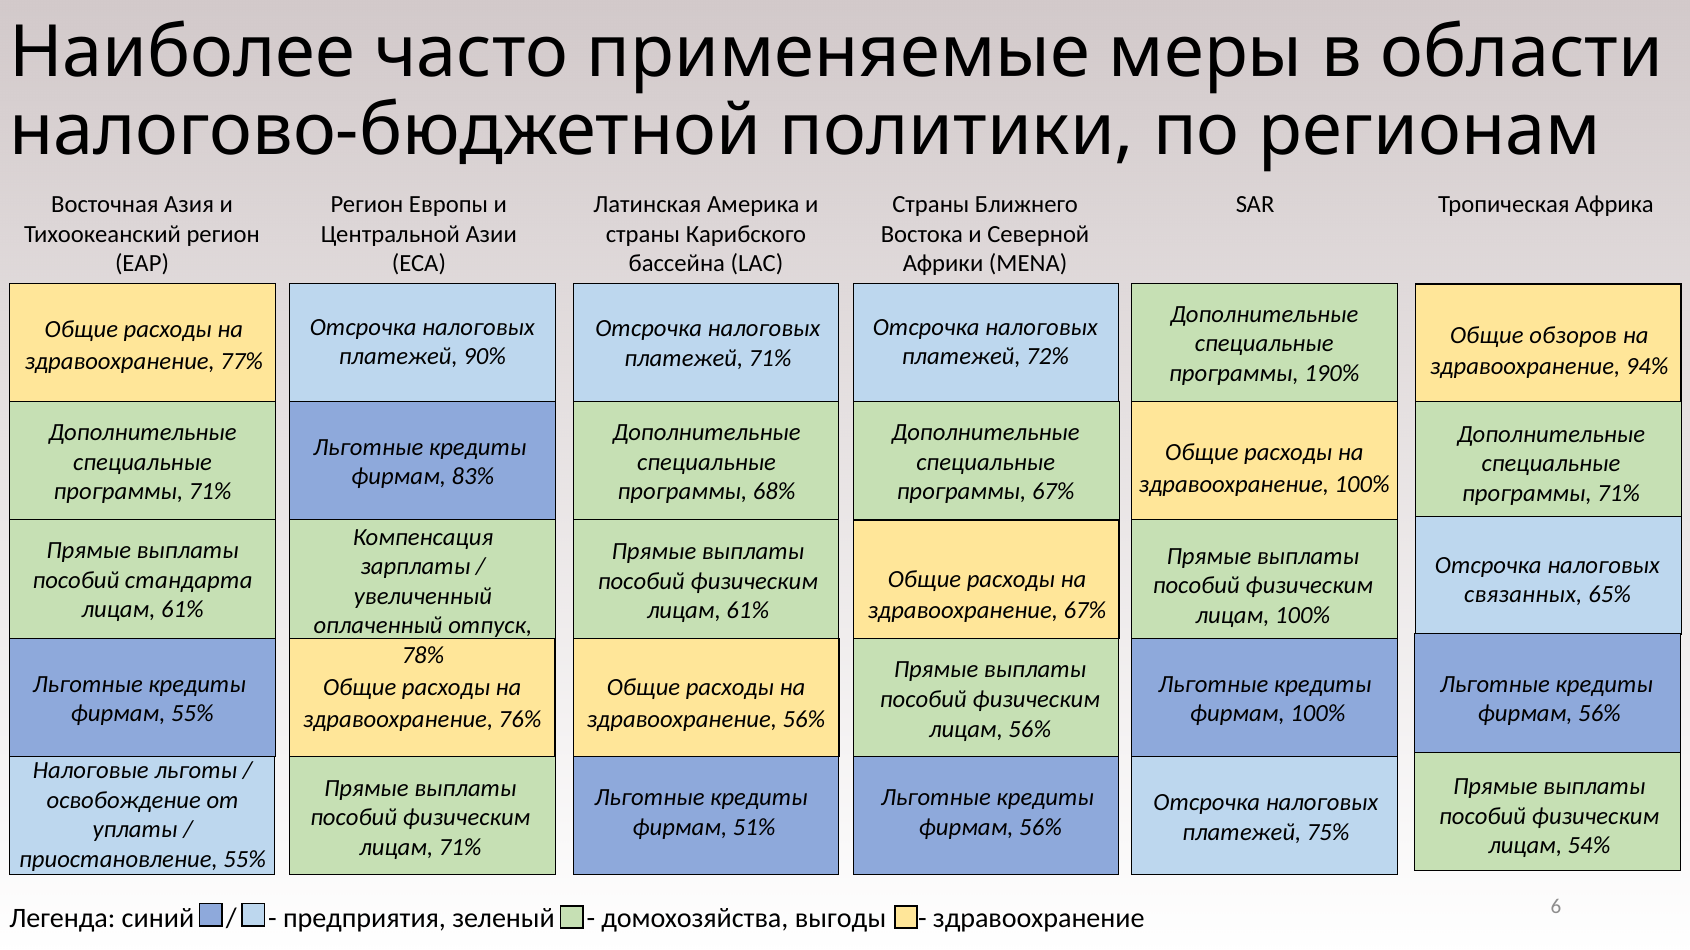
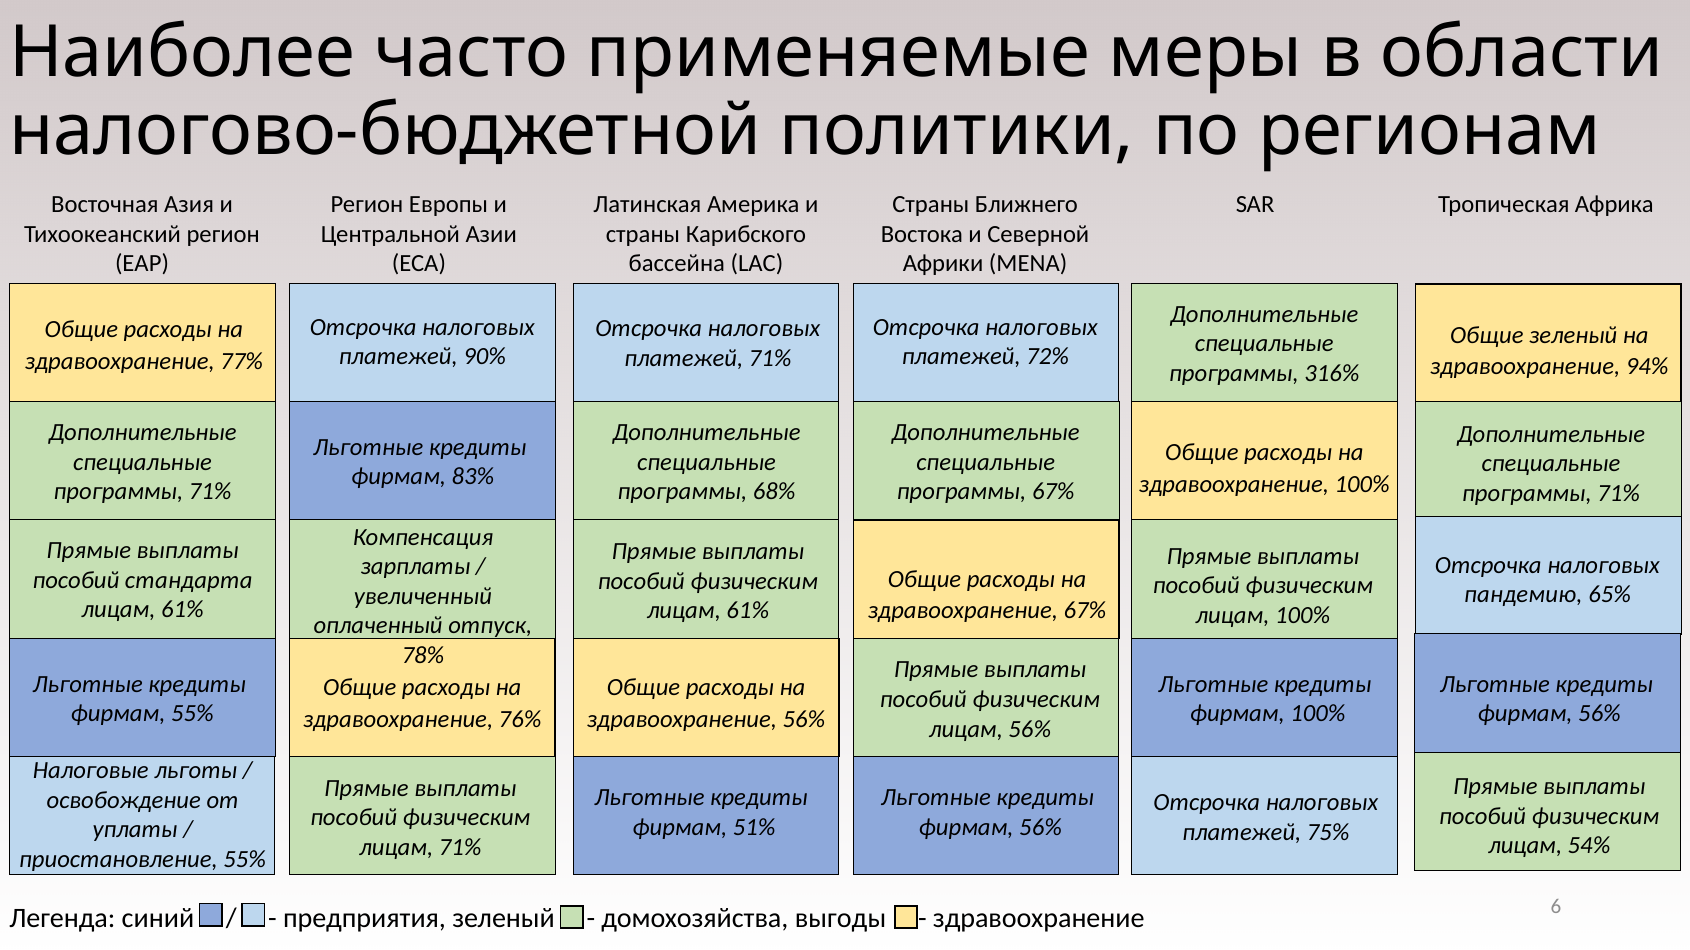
Общие обзоров: обзоров -> зеленый
190%: 190% -> 316%
связанных: связанных -> пандемию
